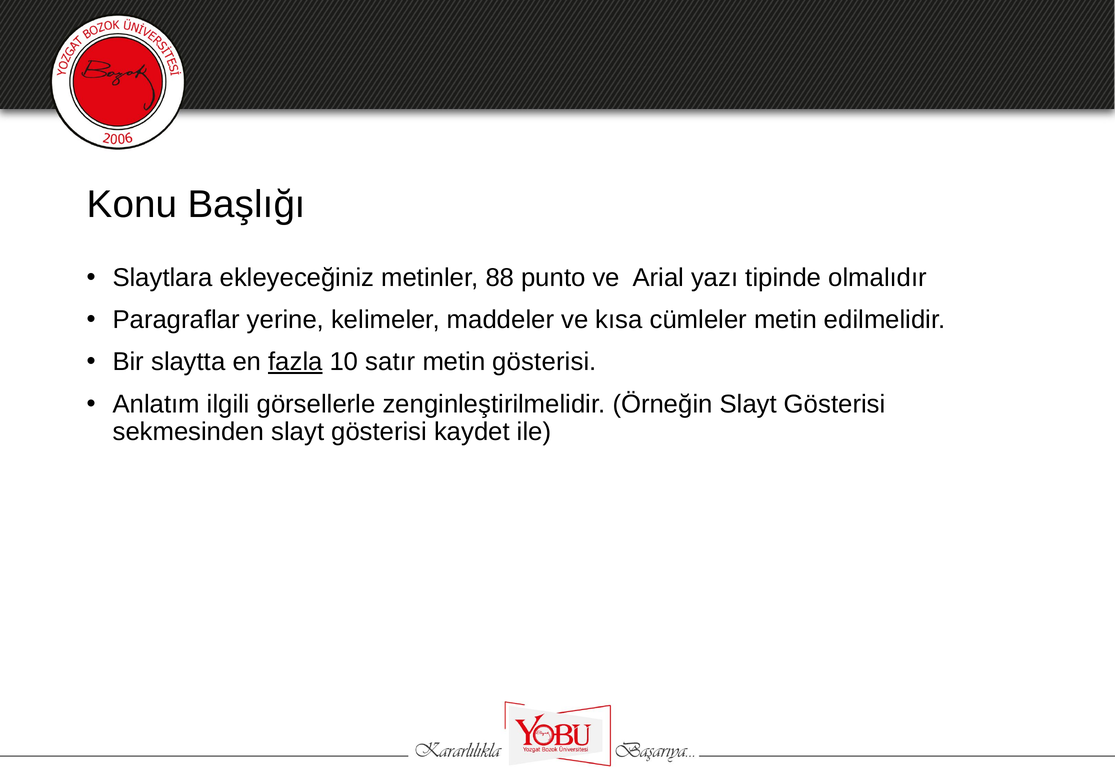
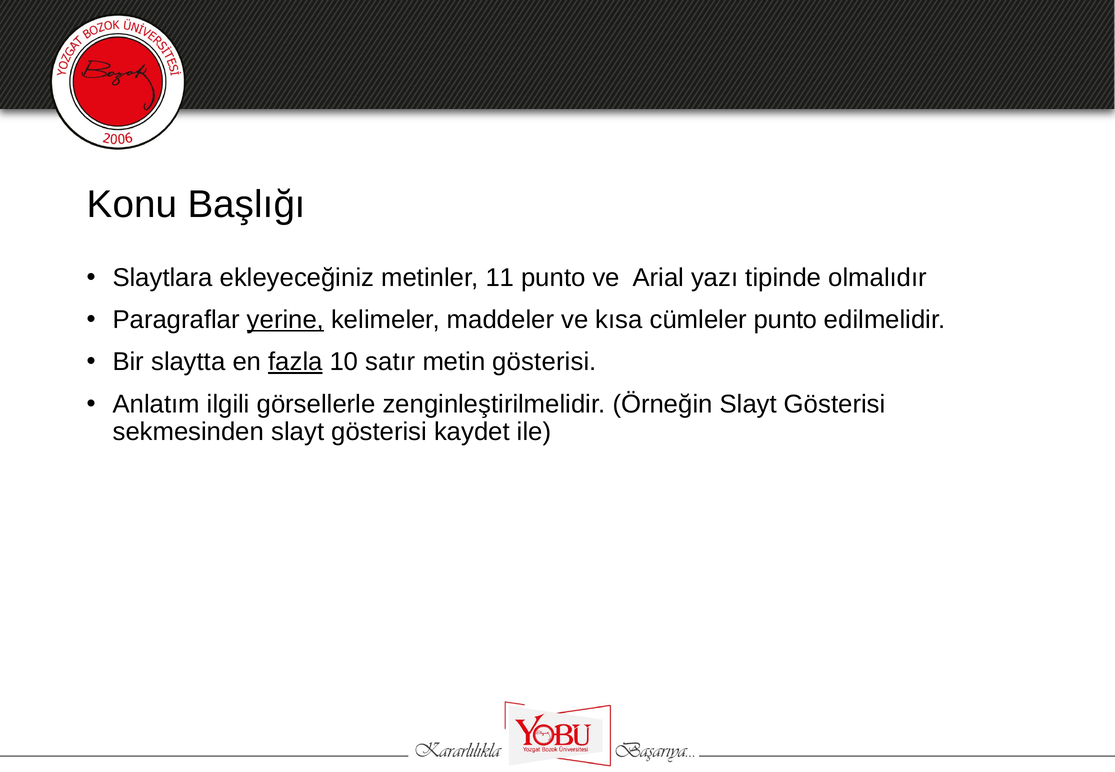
88: 88 -> 11
yerine underline: none -> present
cümleler metin: metin -> punto
